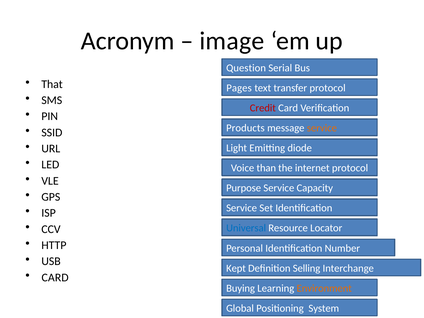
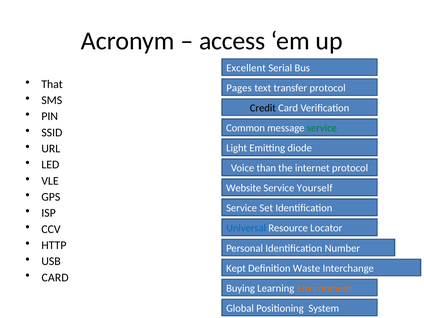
image: image -> access
Question: Question -> Excellent
Credit colour: red -> black
Products: Products -> Common
service at (322, 128) colour: orange -> green
Purpose: Purpose -> Website
Capacity: Capacity -> Yourself
Selling: Selling -> Waste
